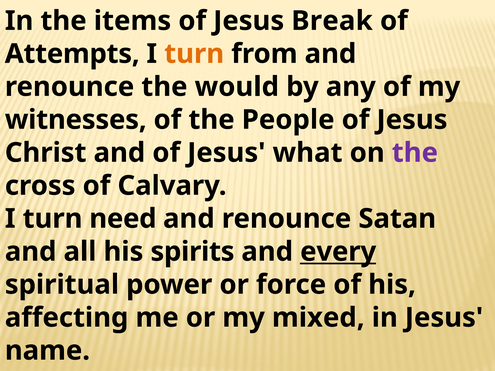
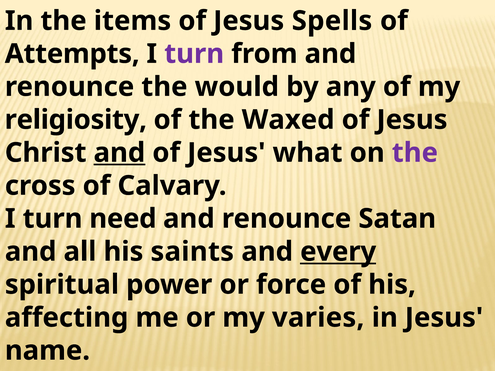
Break: Break -> Spells
turn at (194, 54) colour: orange -> purple
witnesses: witnesses -> religiosity
People: People -> Waxed
and at (119, 153) underline: none -> present
spirits: spirits -> saints
mixed: mixed -> varies
